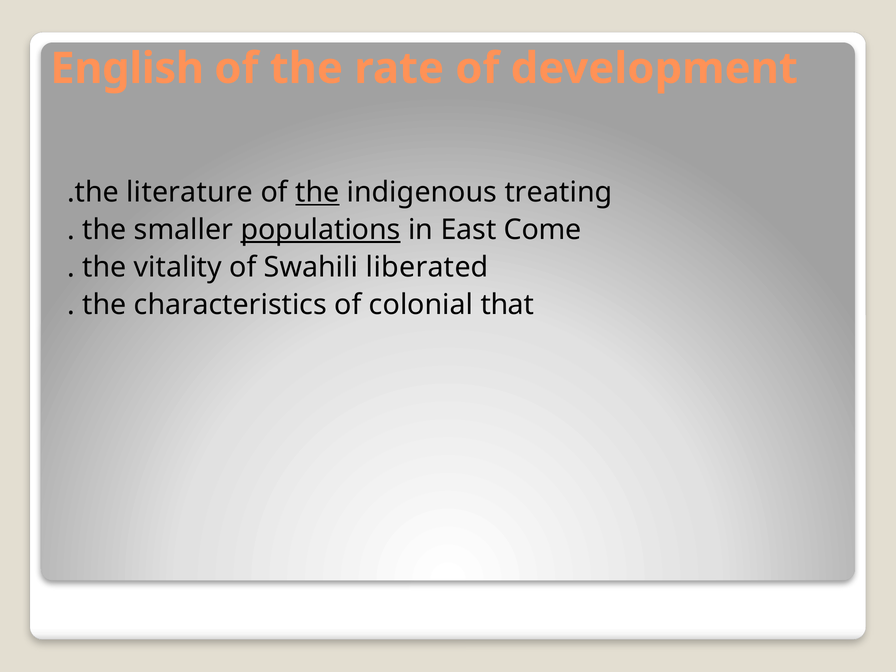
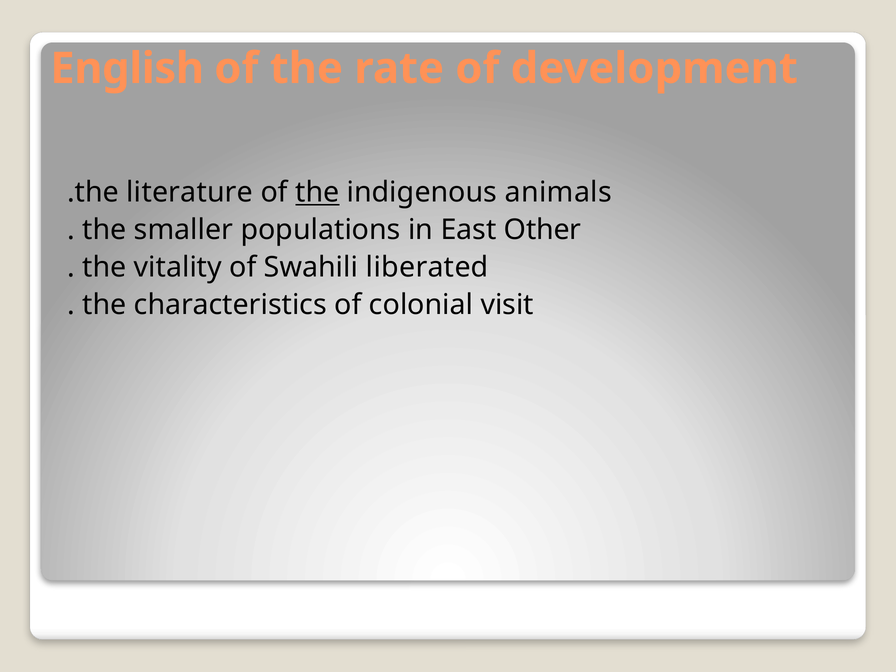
treating: treating -> animals
populations underline: present -> none
Come: Come -> Other
that: that -> visit
